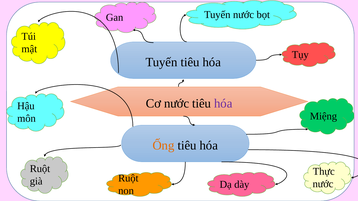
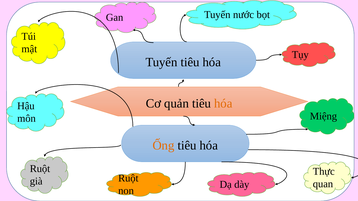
Cơ nước: nước -> quản
hóa at (223, 104) colour: purple -> orange
nước at (323, 184): nước -> quan
